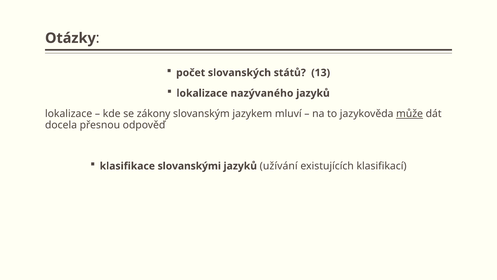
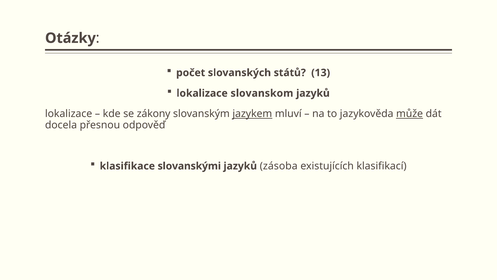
nazývaného: nazývaného -> slovanskom
jazykem underline: none -> present
užívání: užívání -> zásoba
